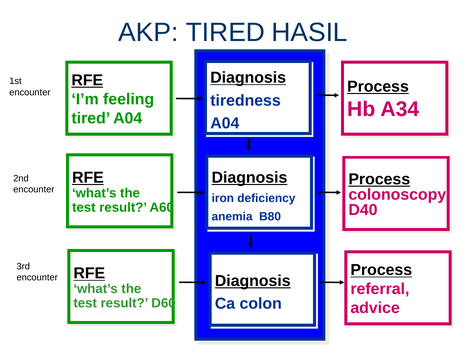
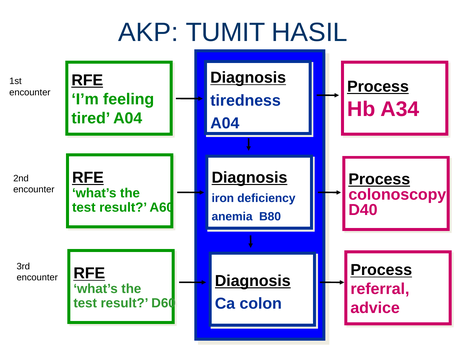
AKP TIRED: TIRED -> TUMIT
